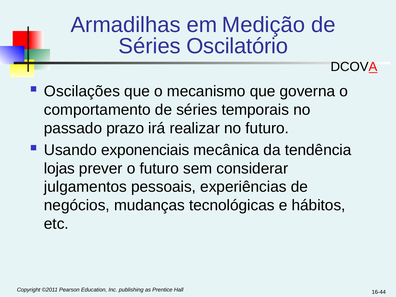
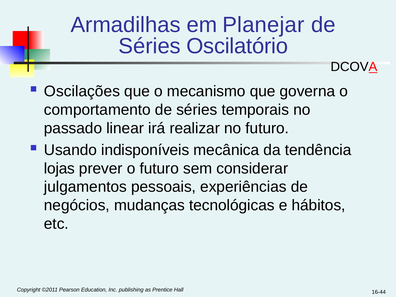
Medição: Medição -> Planejar
prazo: prazo -> linear
exponenciais: exponenciais -> indisponíveis
